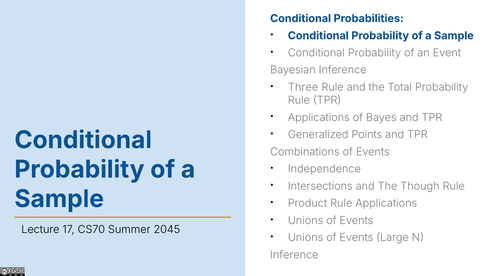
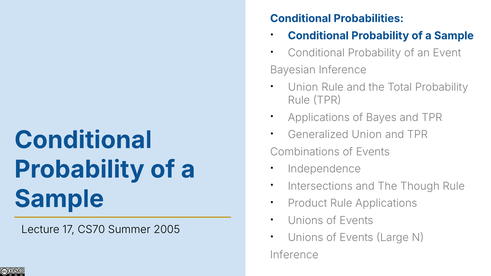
Three at (303, 87): Three -> Union
Generalized Points: Points -> Union
2045: 2045 -> 2005
